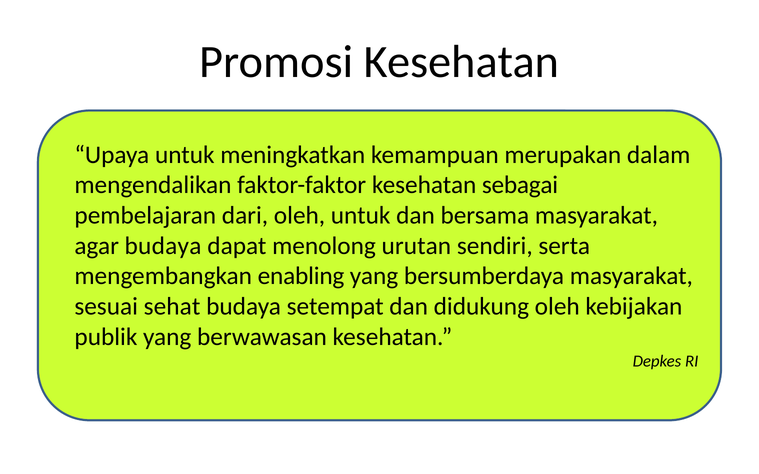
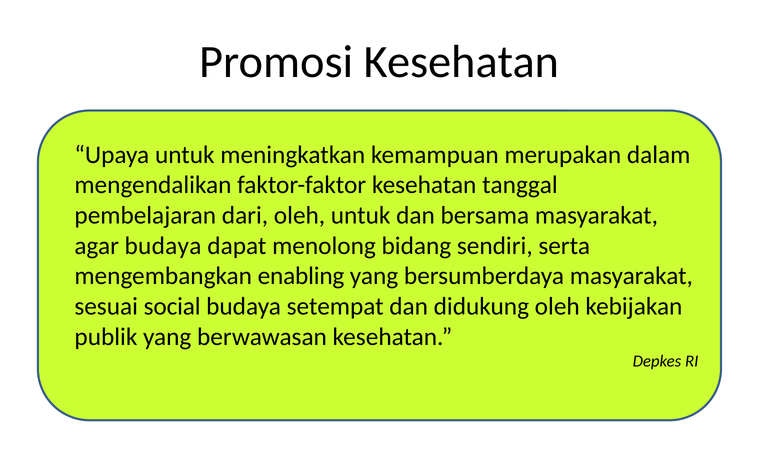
sebagai: sebagai -> tanggal
urutan: urutan -> bidang
sehat: sehat -> social
